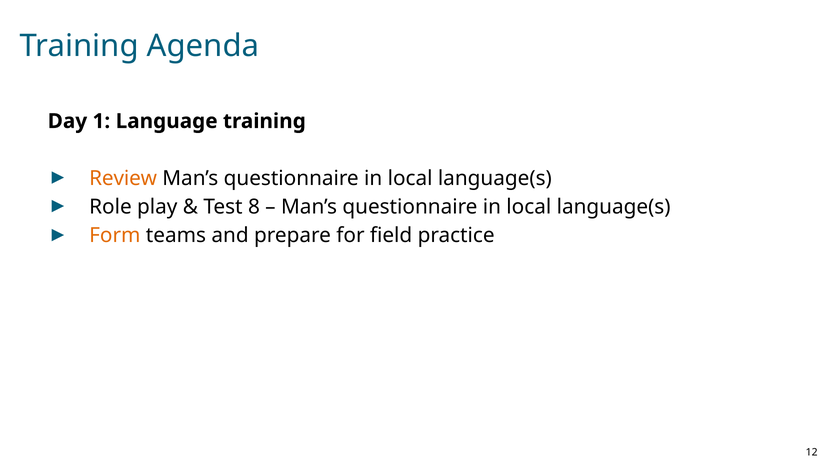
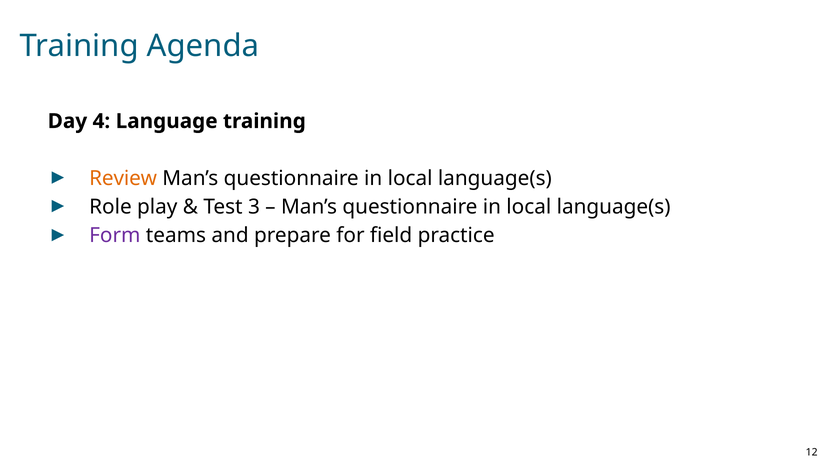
1: 1 -> 4
8: 8 -> 3
Form colour: orange -> purple
